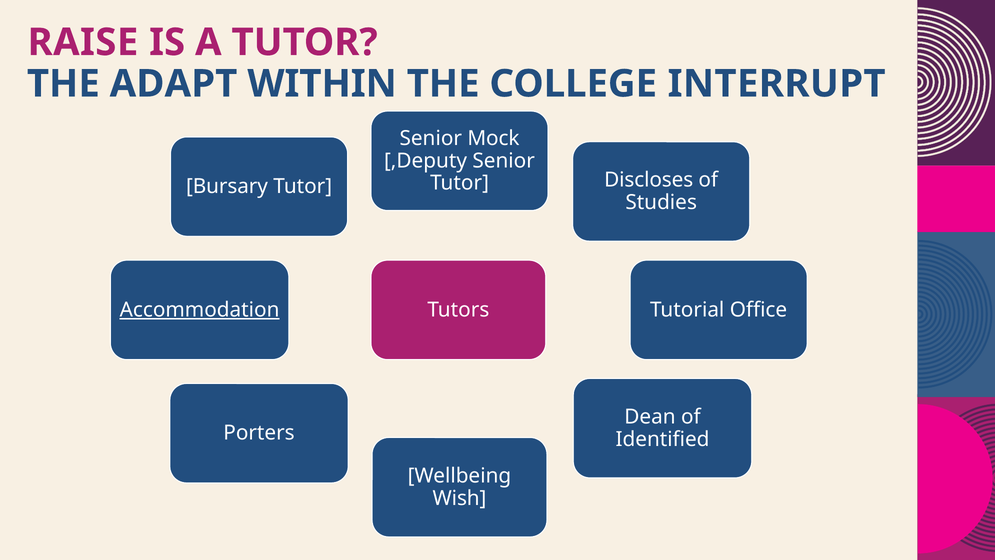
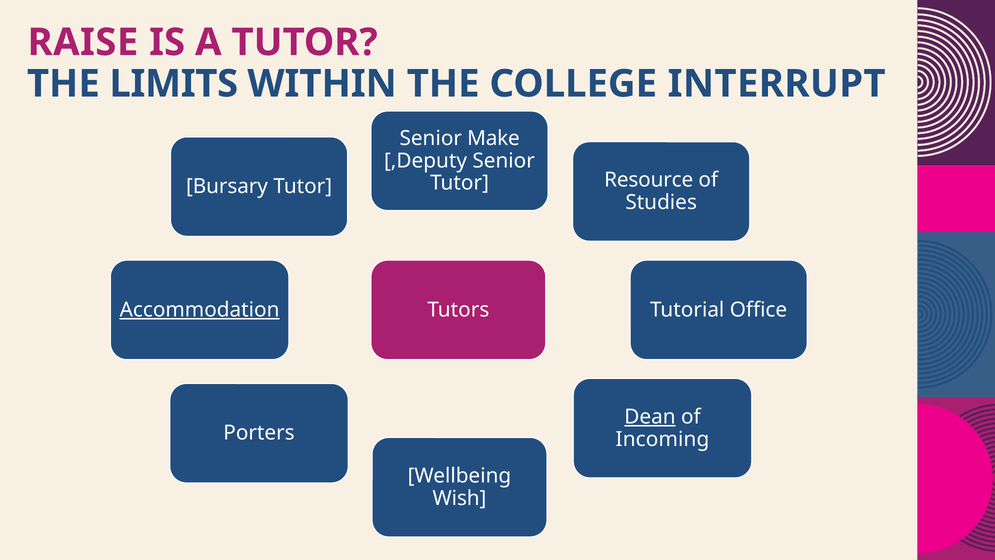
ADAPT: ADAPT -> LIMITS
Mock: Mock -> Make
Discloses: Discloses -> Resource
Dean underline: none -> present
Identified: Identified -> Incoming
